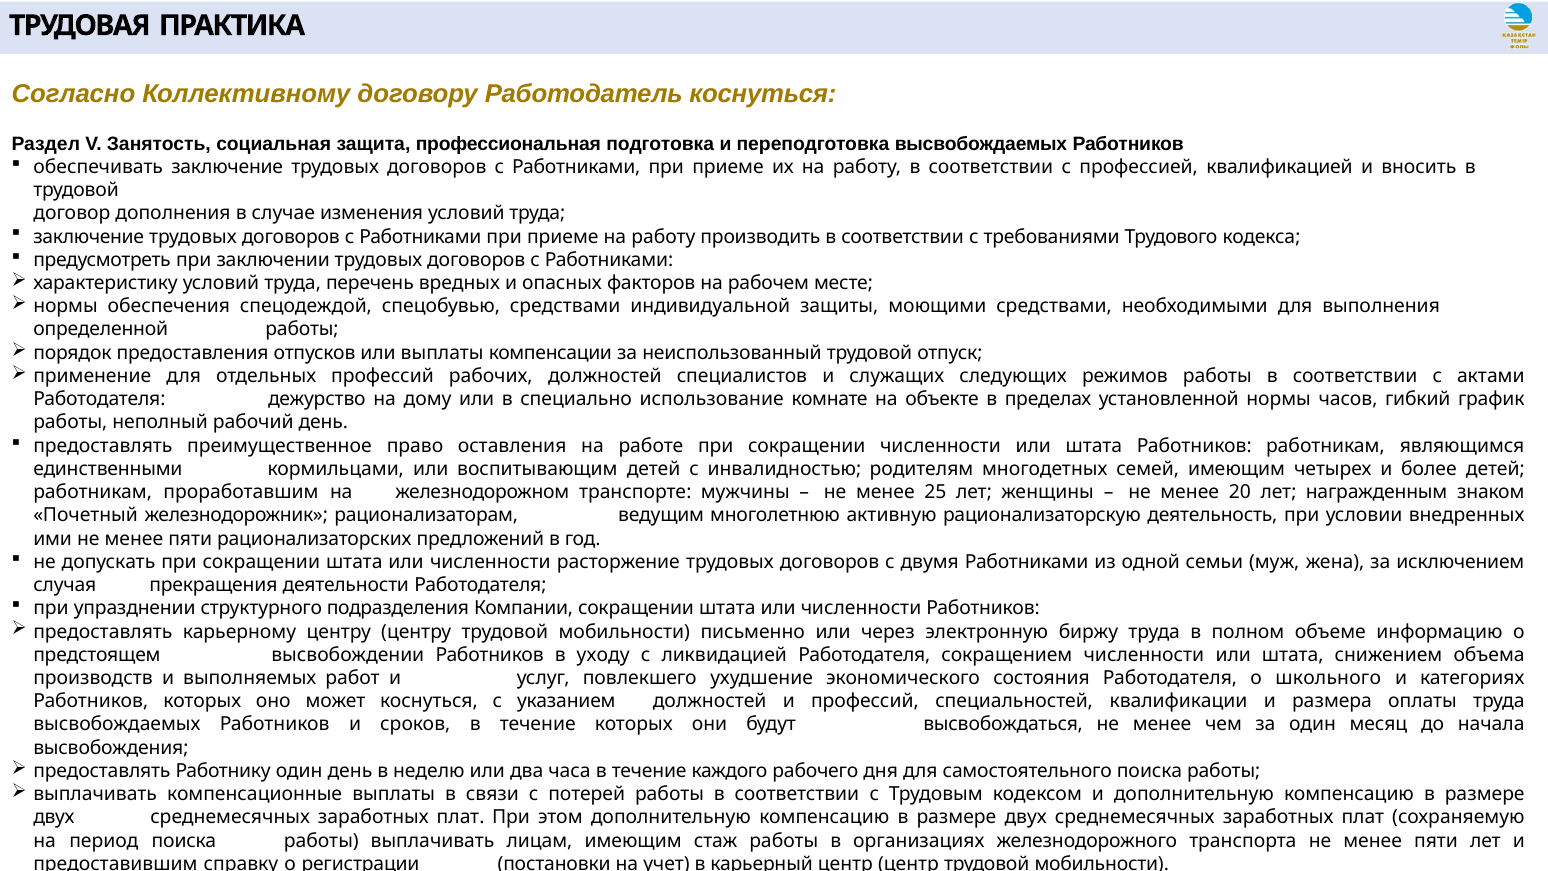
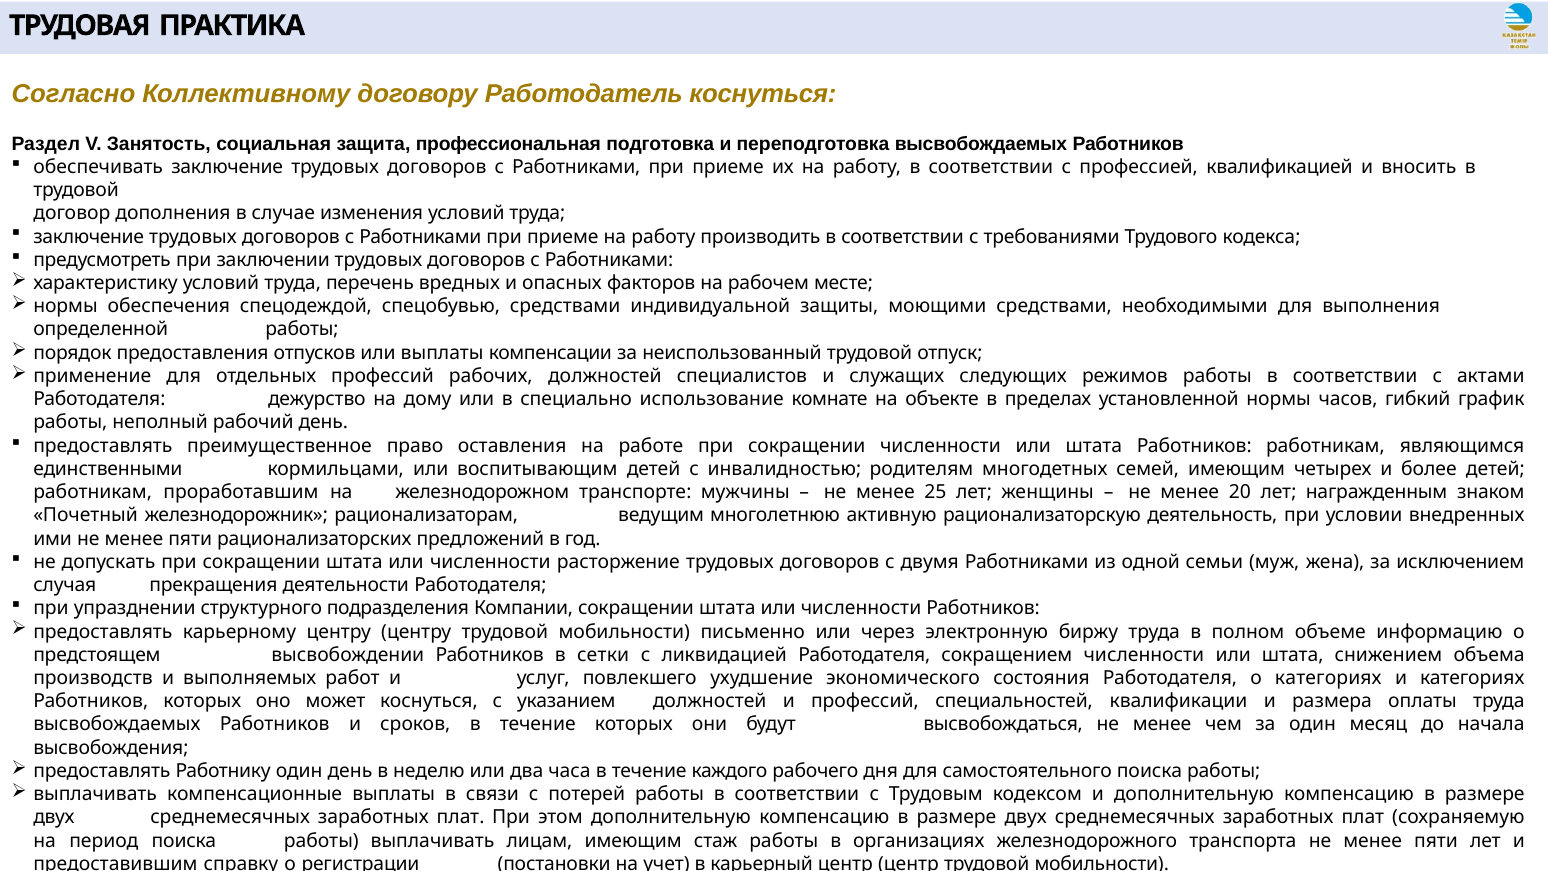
уходу: уходу -> сетки
о школьного: школьного -> категориях
